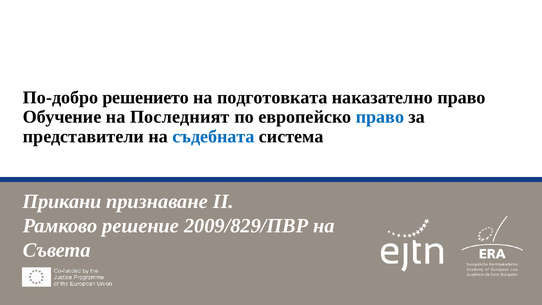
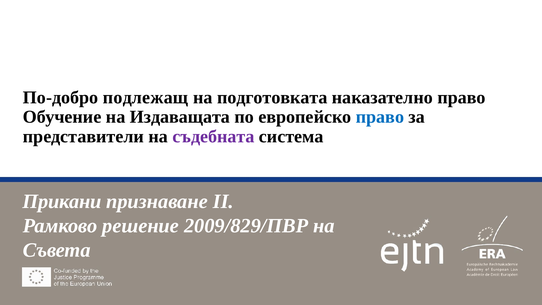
решението: решението -> подлежащ
Последният: Последният -> Издаващата
съдебната colour: blue -> purple
